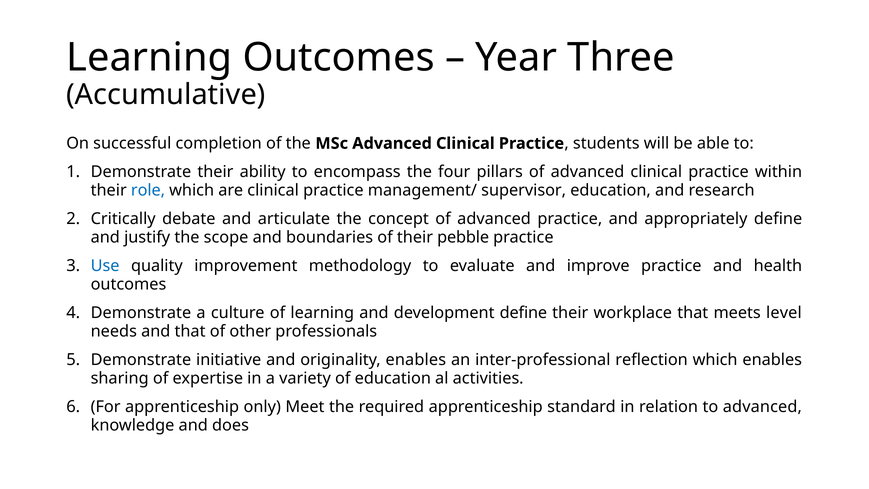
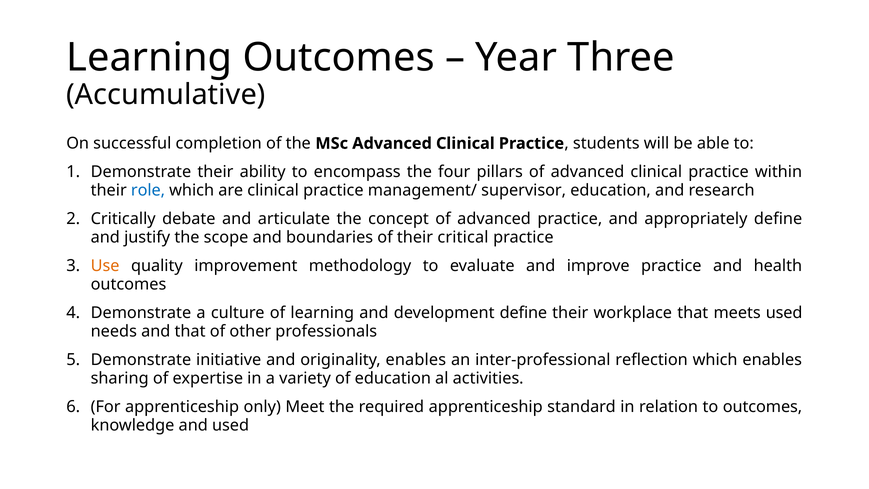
pebble: pebble -> critical
Use colour: blue -> orange
meets level: level -> used
to advanced: advanced -> outcomes
and does: does -> used
